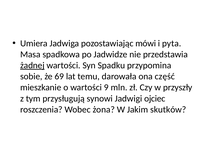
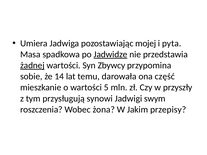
mówi: mówi -> mojej
Jadwidze underline: none -> present
Spadku: Spadku -> Zbywcy
69: 69 -> 14
9: 9 -> 5
ojciec: ojciec -> swym
skutków: skutków -> przepisy
